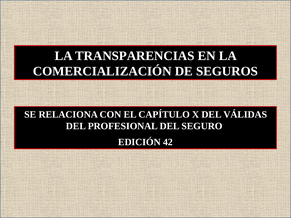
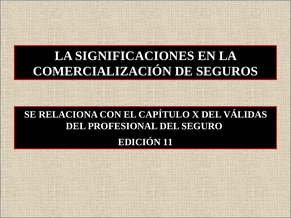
TRANSPARENCIAS: TRANSPARENCIAS -> SIGNIFICACIONES
42: 42 -> 11
